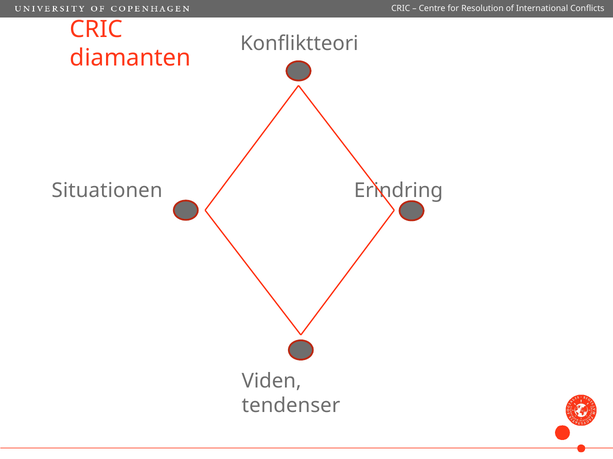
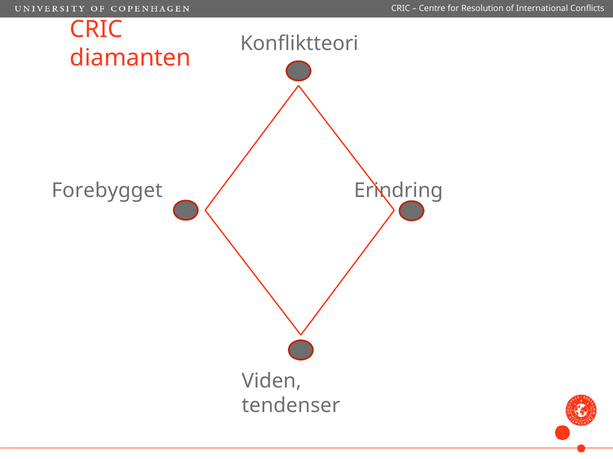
Situationen: Situationen -> Forebygget
